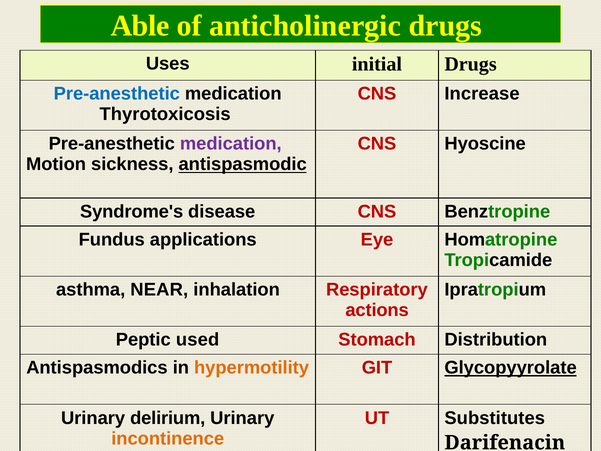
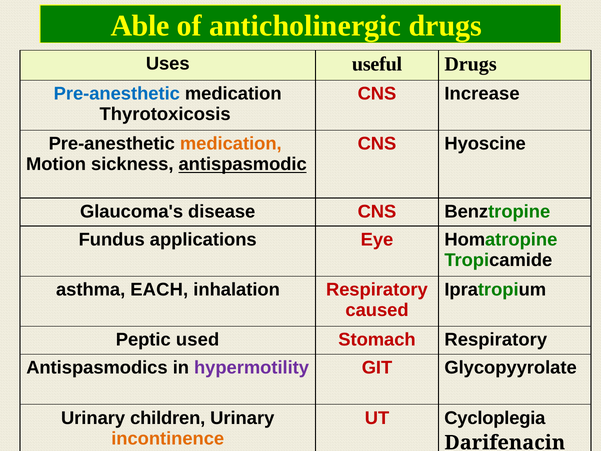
initial: initial -> useful
medication at (231, 144) colour: purple -> orange
Syndrome's: Syndrome's -> Glaucoma's
NEAR: NEAR -> EACH
actions: actions -> caused
Stomach Distribution: Distribution -> Respiratory
hypermotility colour: orange -> purple
Glycopyyrolate underline: present -> none
delirium: delirium -> children
Substitutes: Substitutes -> Cycloplegia
